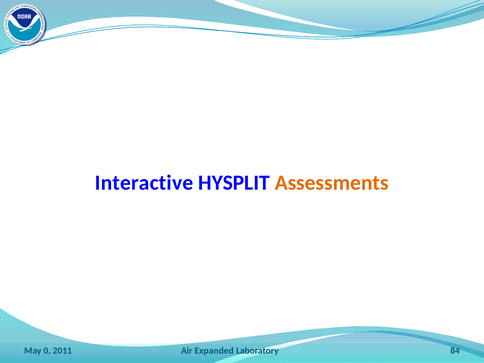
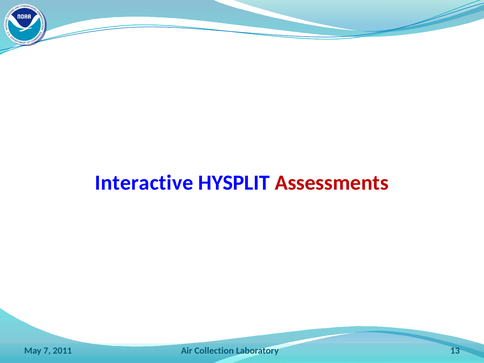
Assessments colour: orange -> red
Expanded: Expanded -> Collection
84: 84 -> 13
0: 0 -> 7
